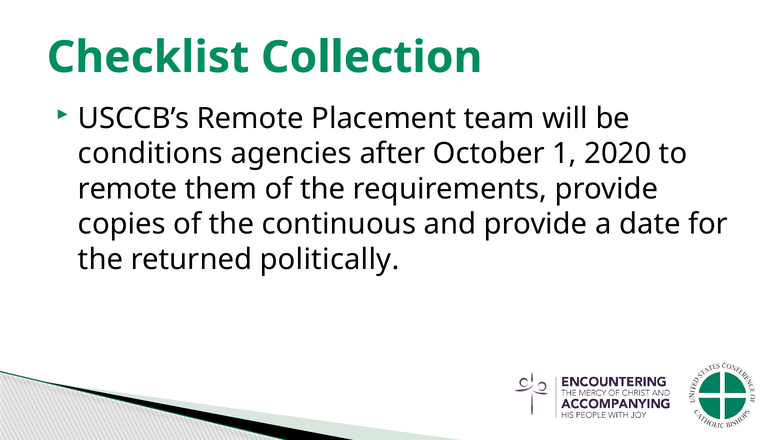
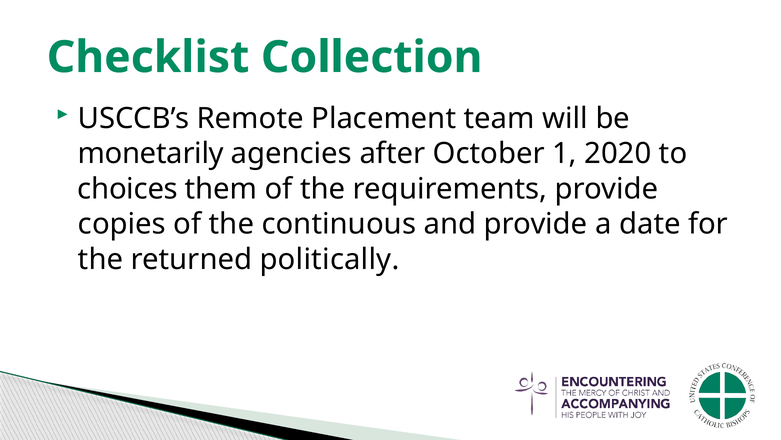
conditions: conditions -> monetarily
remote at (128, 189): remote -> choices
